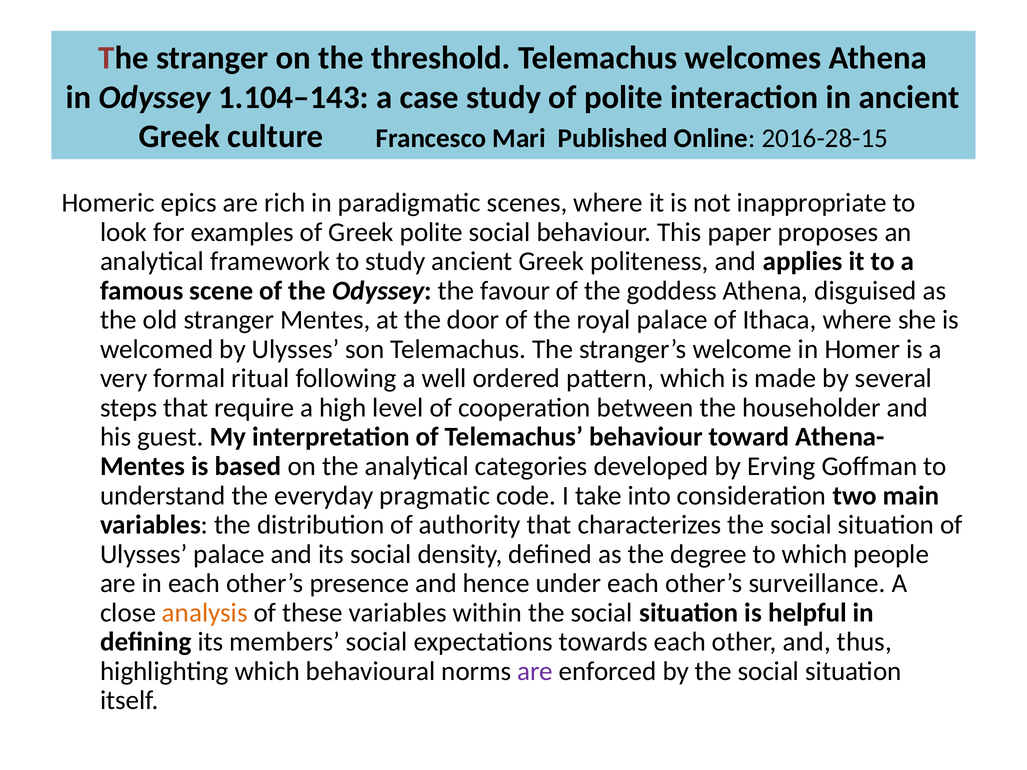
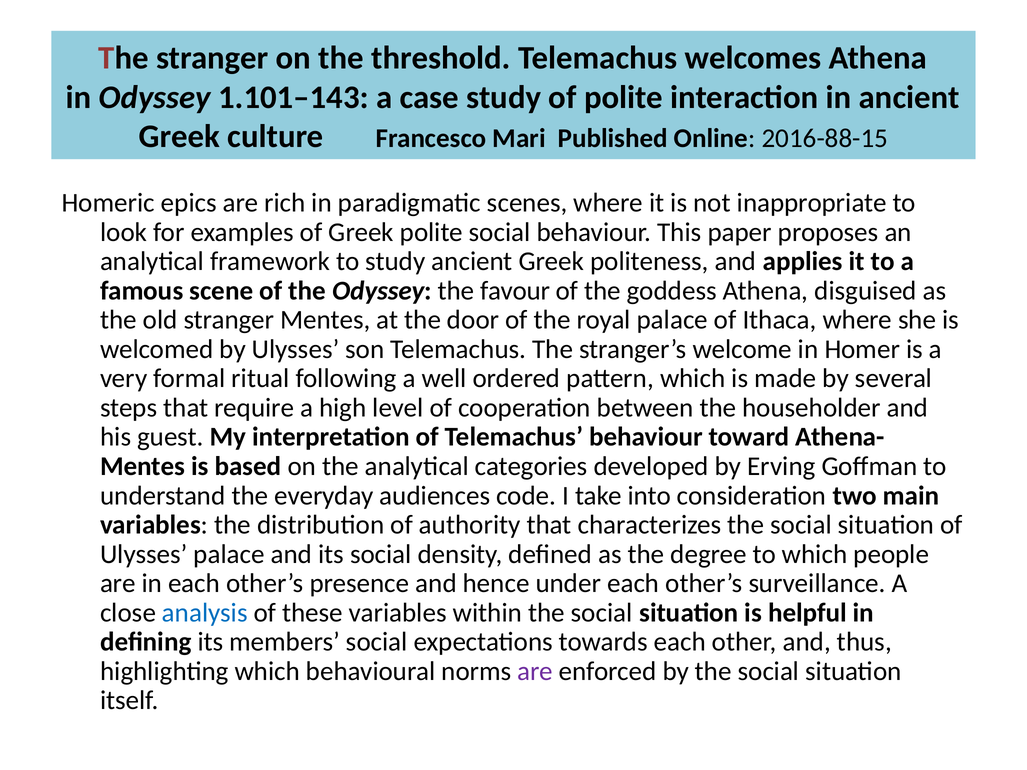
1.104–143: 1.104–143 -> 1.101–143
2016-28-15: 2016-28-15 -> 2016-88-15
pragmatic: pragmatic -> audiences
analysis colour: orange -> blue
